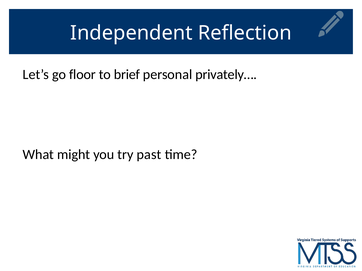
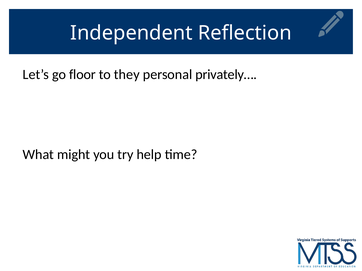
brief: brief -> they
past: past -> help
